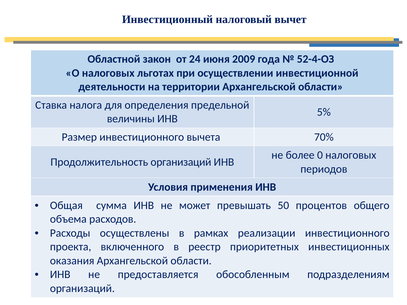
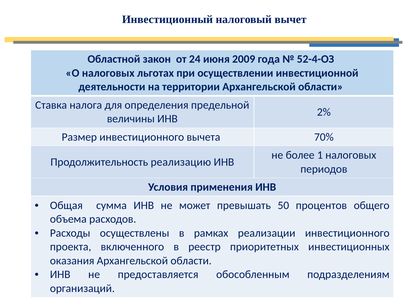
5%: 5% -> 2%
0: 0 -> 1
Продолжительность организаций: организаций -> реализацию
